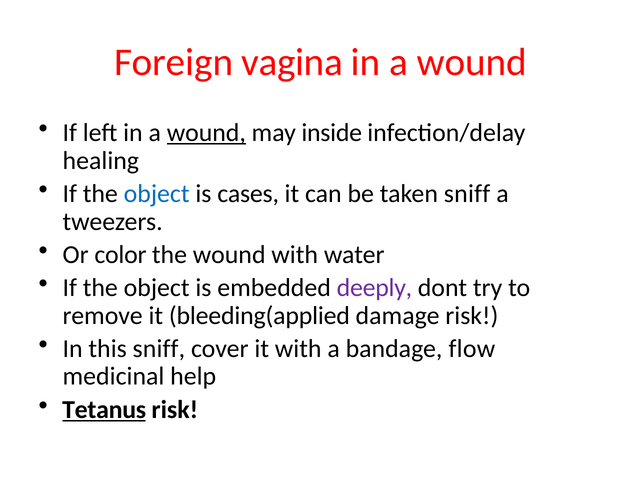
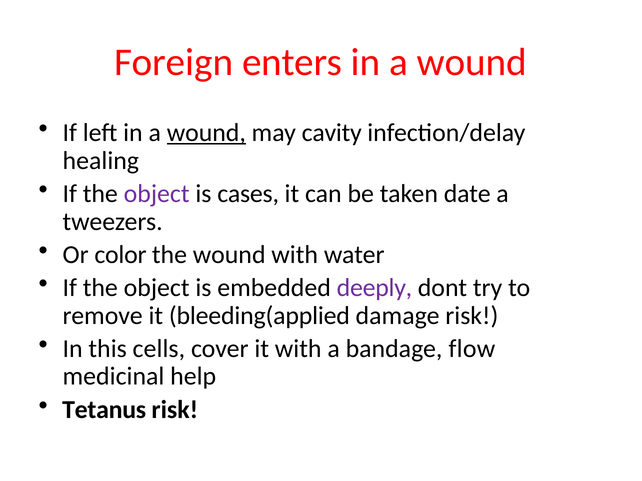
vagina: vagina -> enters
inside: inside -> cavity
object at (157, 194) colour: blue -> purple
taken sniff: sniff -> date
this sniff: sniff -> cells
Tetanus underline: present -> none
